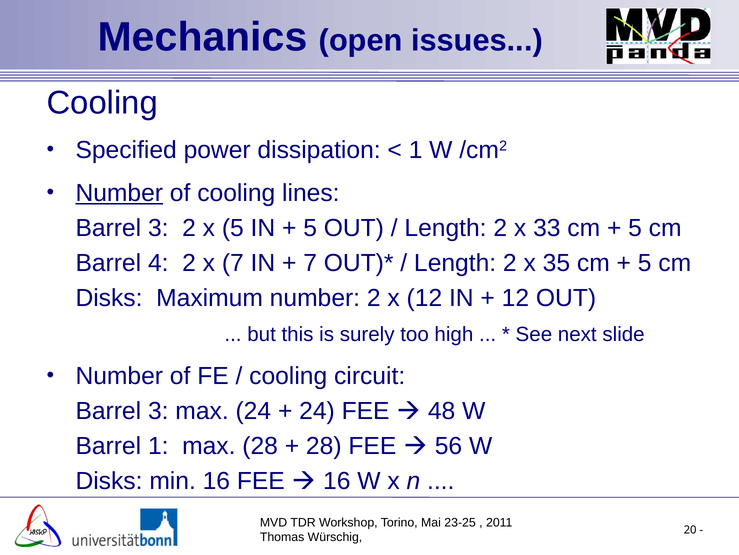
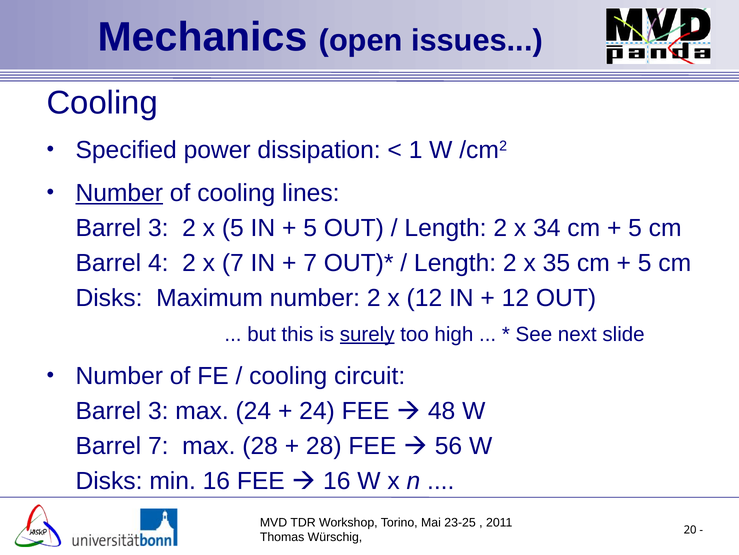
33: 33 -> 34
surely underline: none -> present
Barrel 1: 1 -> 7
